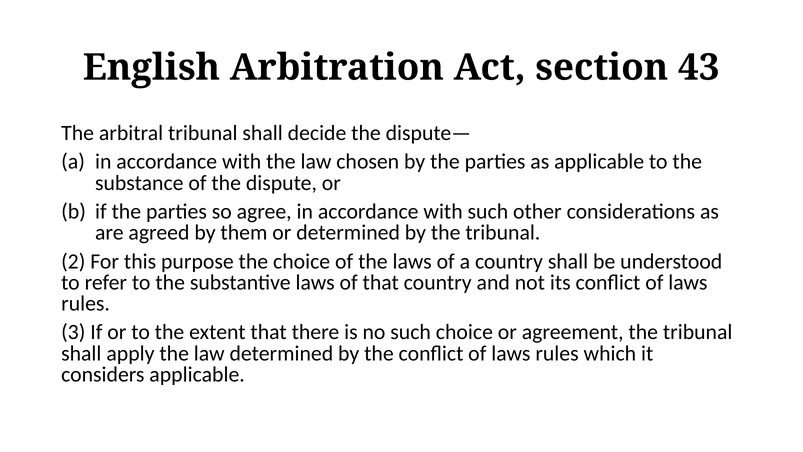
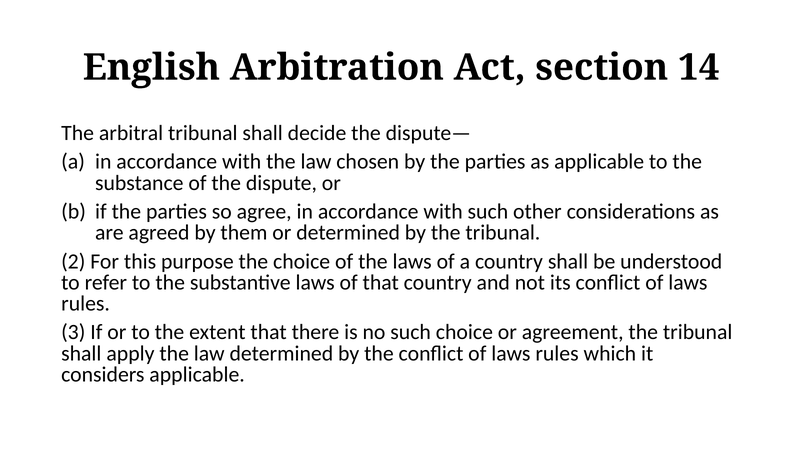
43: 43 -> 14
